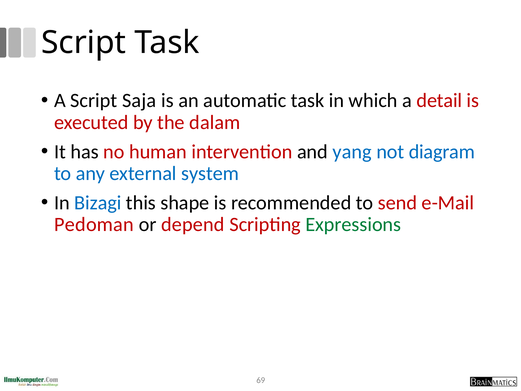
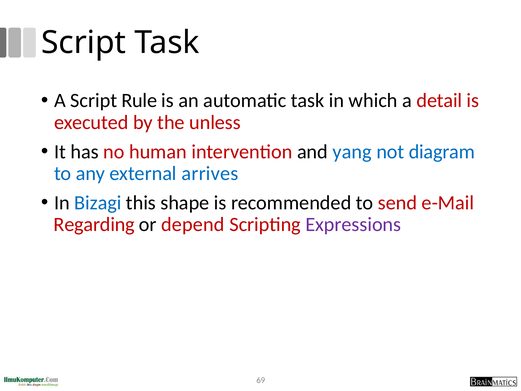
Saja: Saja -> Rule
dalam: dalam -> unless
system: system -> arrives
Pedoman: Pedoman -> Regarding
Expressions colour: green -> purple
